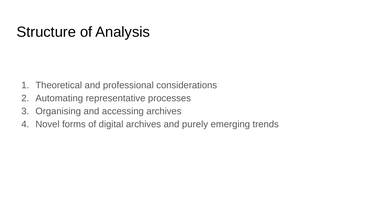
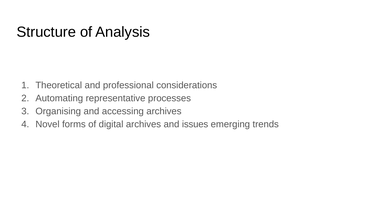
purely: purely -> issues
